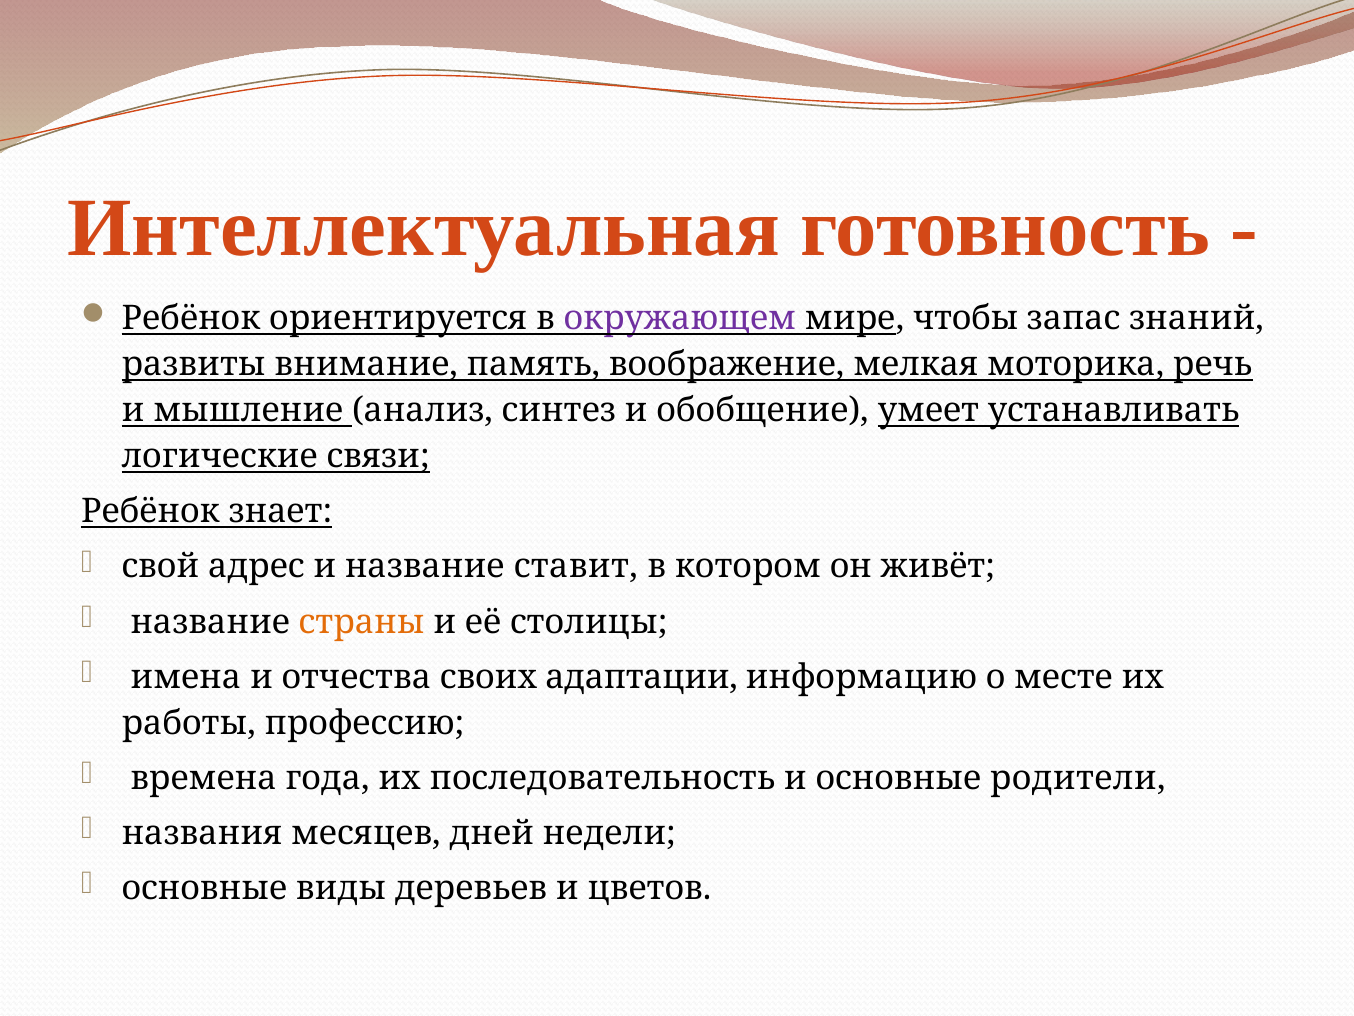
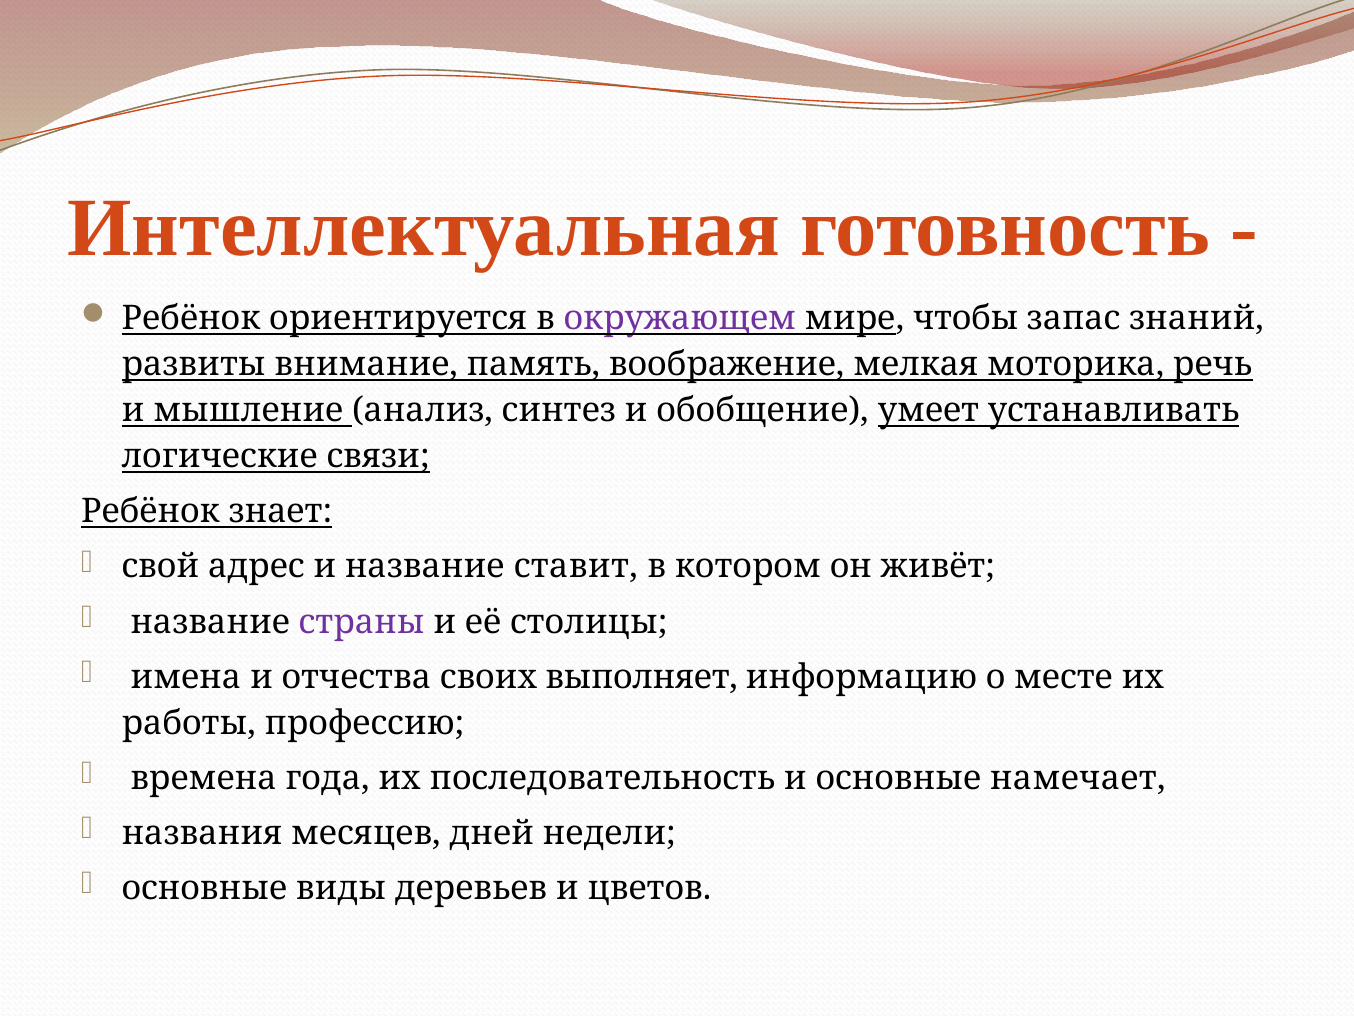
страны colour: orange -> purple
адаптации: адаптации -> выполняет
родители: родители -> намечает
